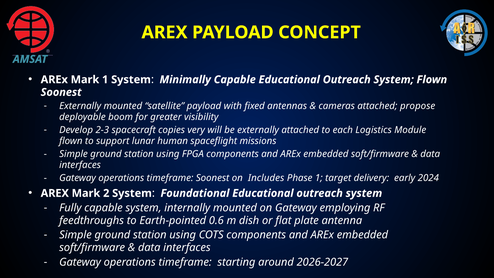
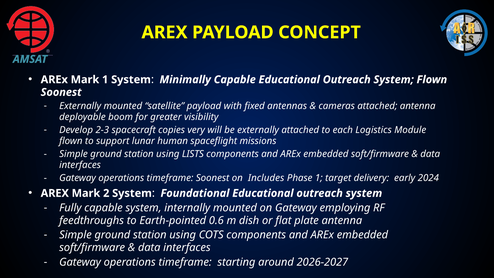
attached propose: propose -> antenna
FPGA: FPGA -> LISTS
